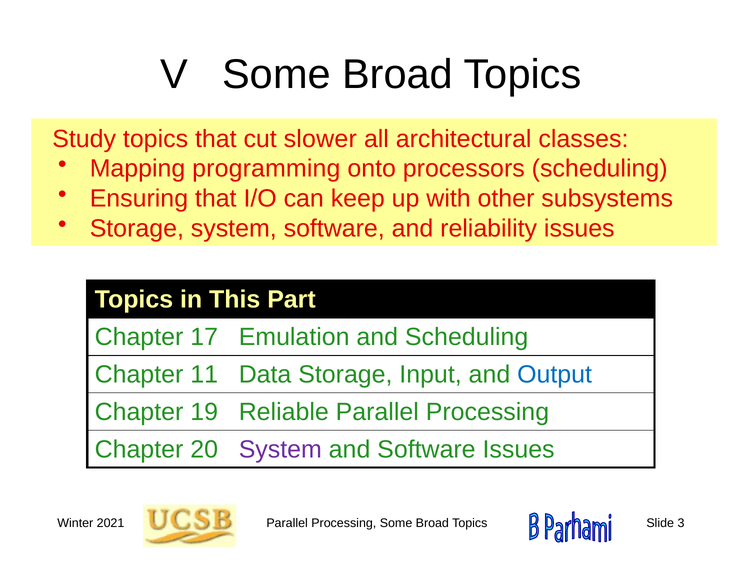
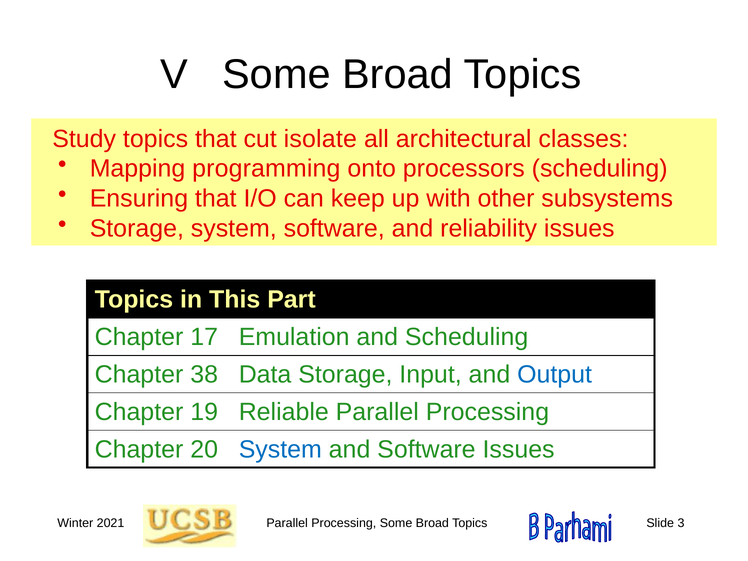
slower: slower -> isolate
11: 11 -> 38
System at (280, 449) colour: purple -> blue
